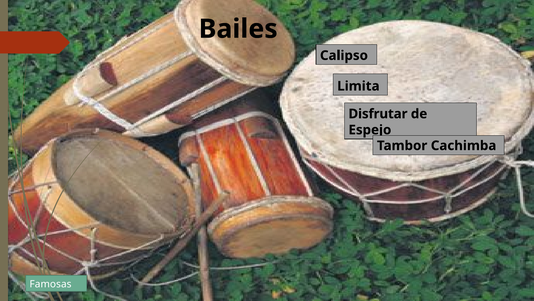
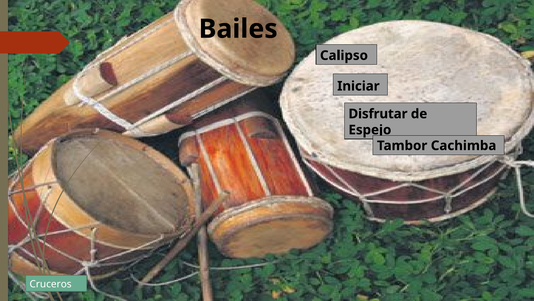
Limita: Limita -> Iniciar
Famosas: Famosas -> Cruceros
